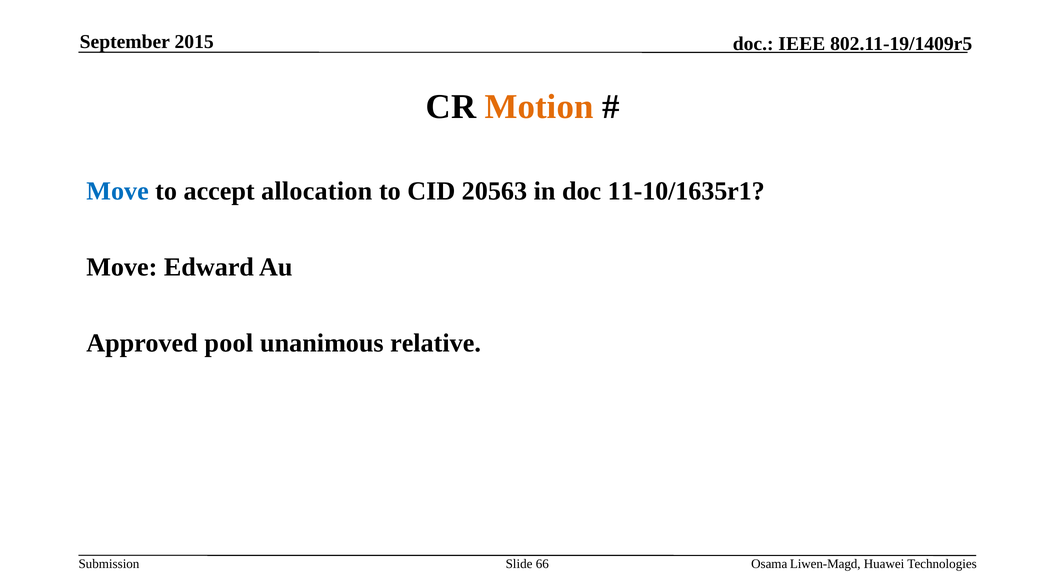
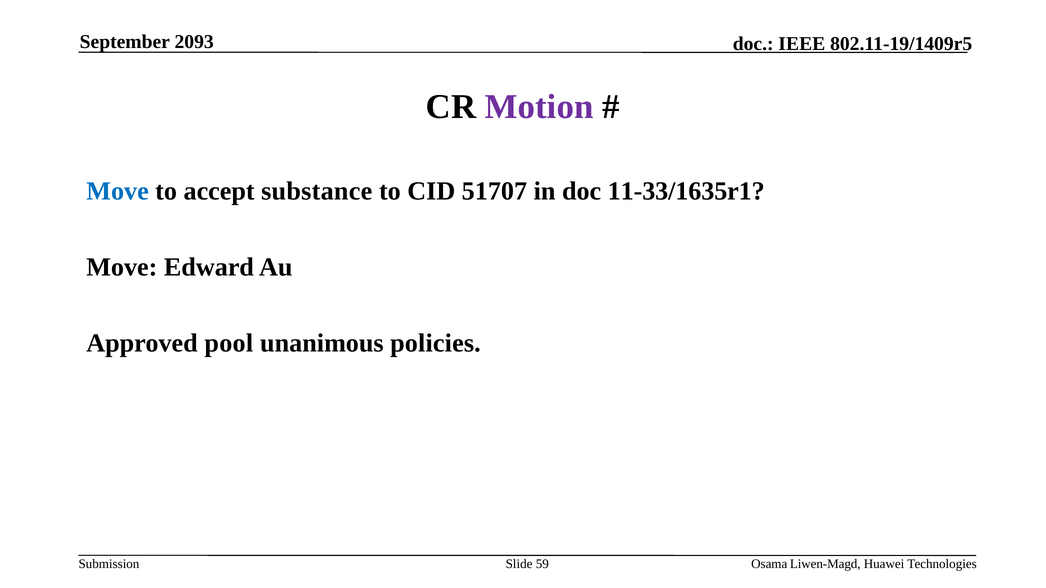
2015: 2015 -> 2093
Motion colour: orange -> purple
allocation: allocation -> substance
20563: 20563 -> 51707
11-10/1635r1: 11-10/1635r1 -> 11-33/1635r1
relative: relative -> policies
66: 66 -> 59
